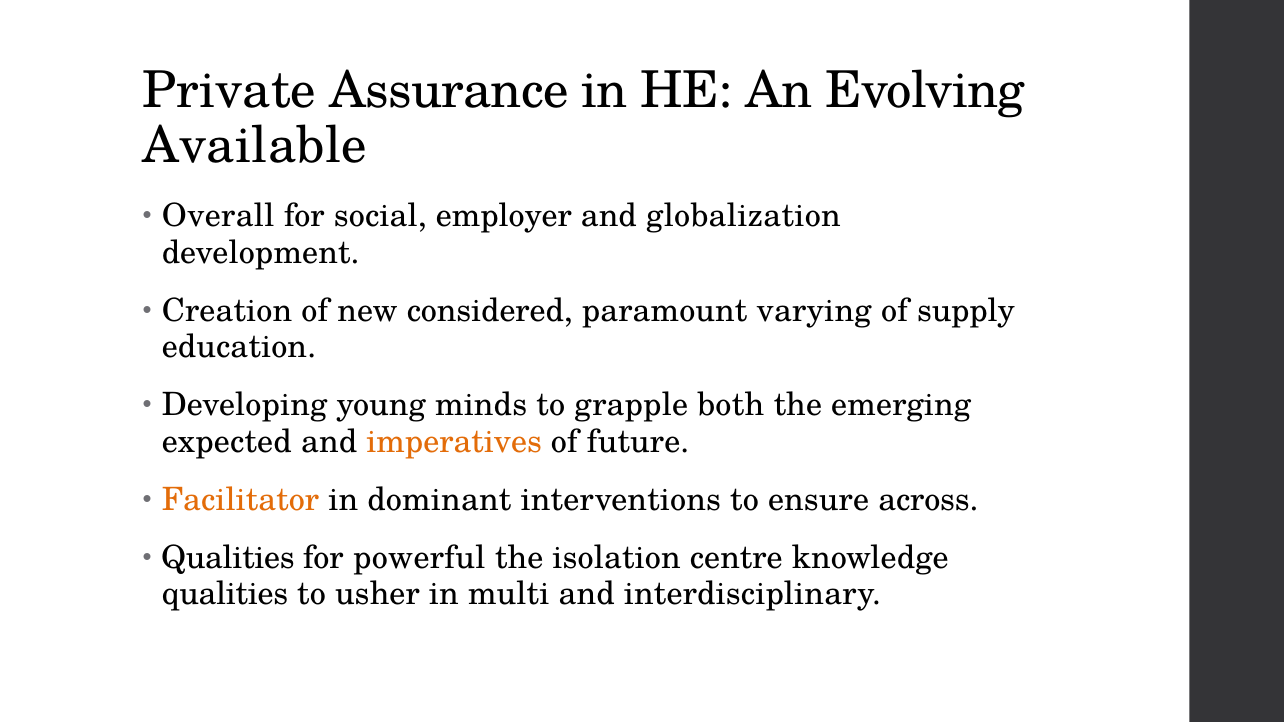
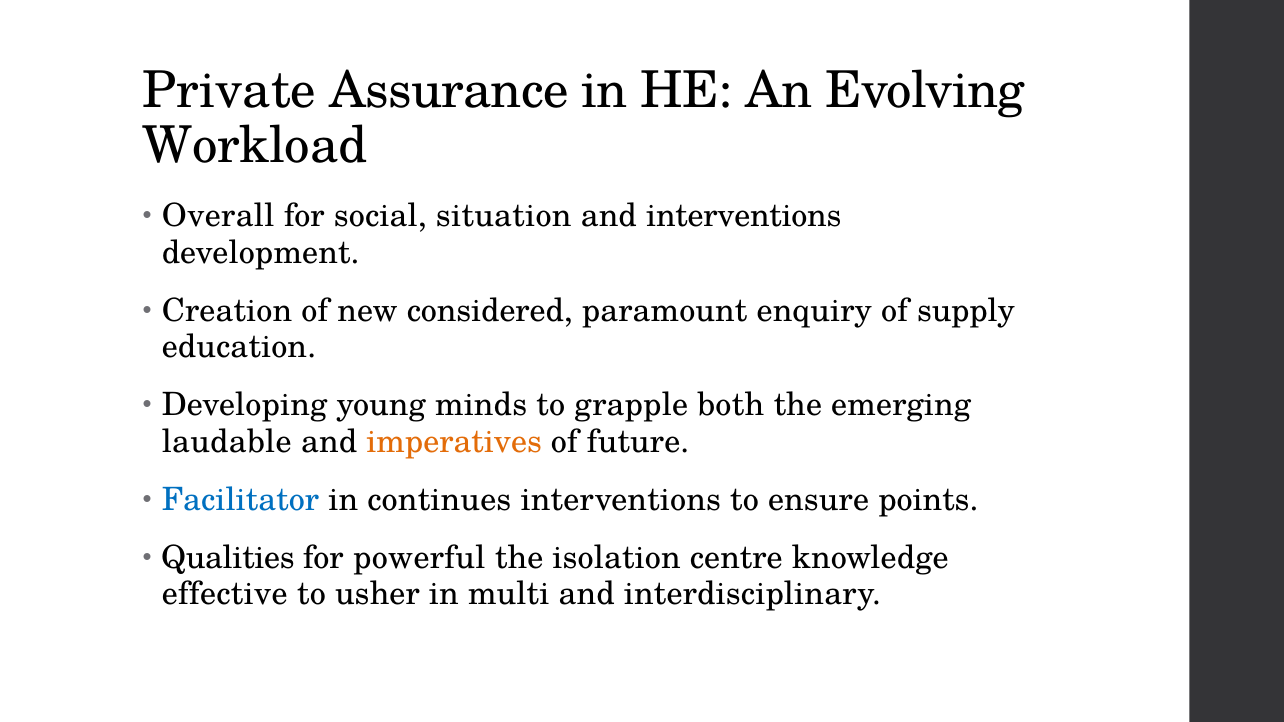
Available: Available -> Workload
employer: employer -> situation
and globalization: globalization -> interventions
varying: varying -> enquiry
expected: expected -> laudable
Facilitator colour: orange -> blue
dominant: dominant -> continues
across: across -> points
qualities at (225, 594): qualities -> effective
